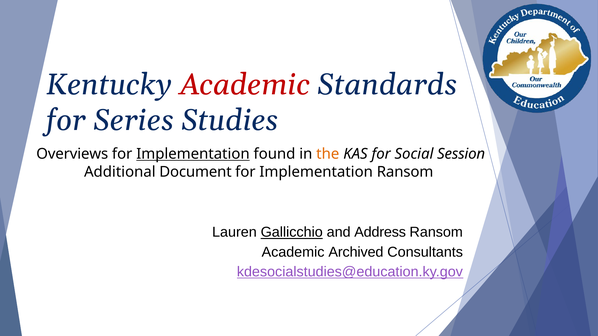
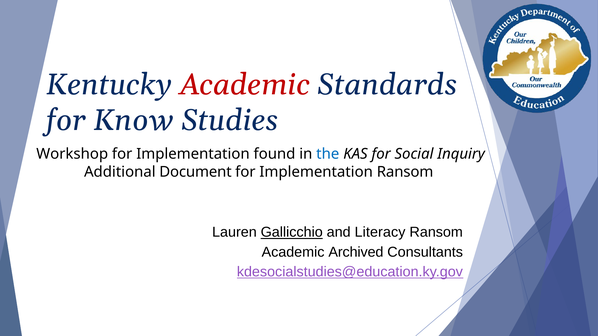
Series: Series -> Know
Overviews: Overviews -> Workshop
Implementation at (193, 154) underline: present -> none
the colour: orange -> blue
Session: Session -> Inquiry
Address: Address -> Literacy
